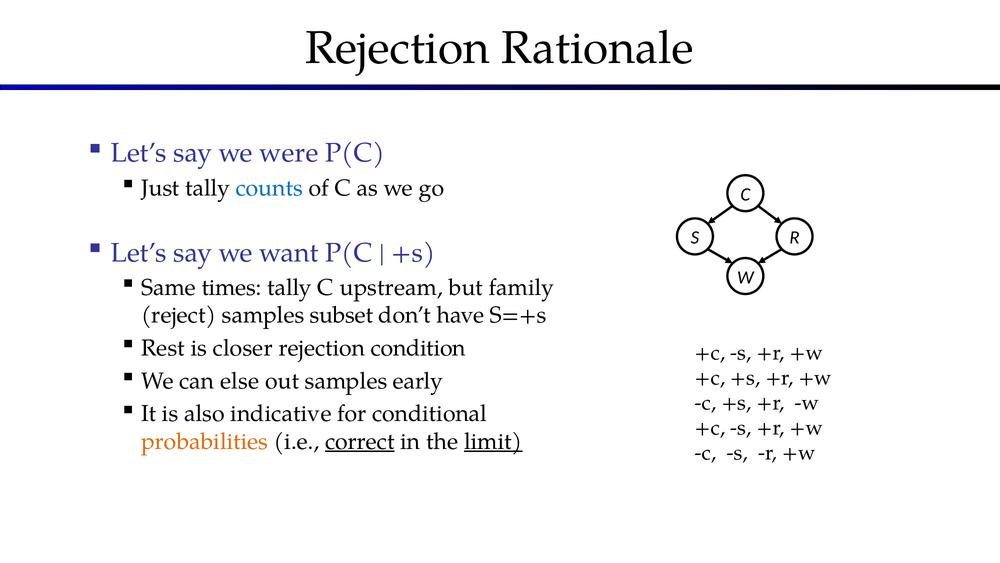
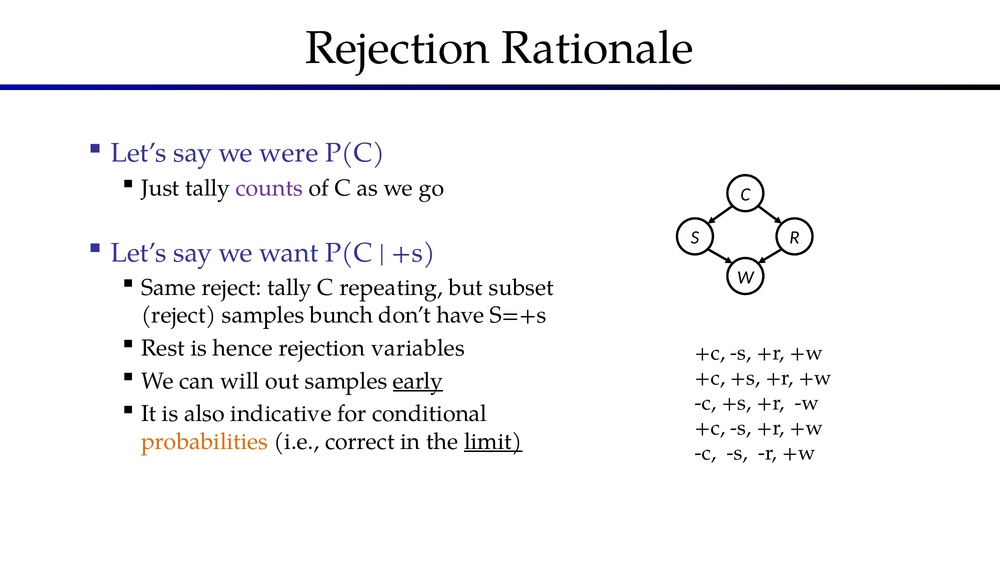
counts colour: blue -> purple
Same times: times -> reject
upstream: upstream -> repeating
family: family -> subset
subset: subset -> bunch
closer: closer -> hence
condition: condition -> variables
else: else -> will
early underline: none -> present
correct underline: present -> none
